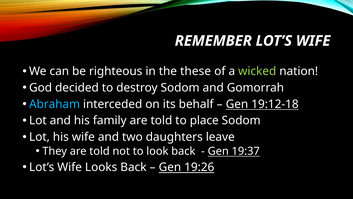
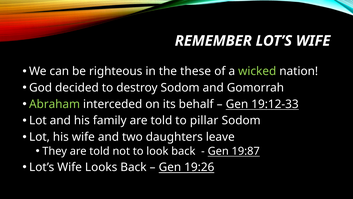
Abraham colour: light blue -> light green
19:12-18: 19:12-18 -> 19:12-33
place: place -> pillar
19:37: 19:37 -> 19:87
